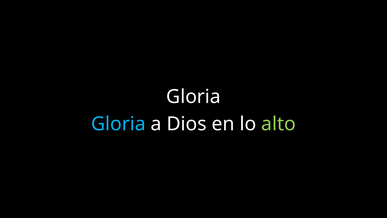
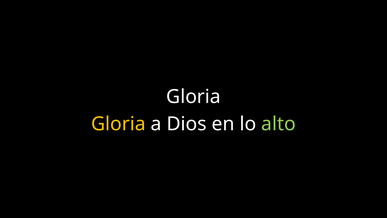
Gloria at (118, 124) colour: light blue -> yellow
